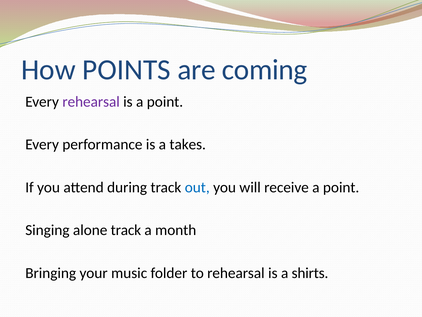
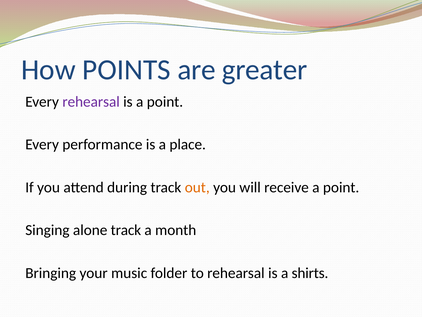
coming: coming -> greater
takes: takes -> place
out colour: blue -> orange
